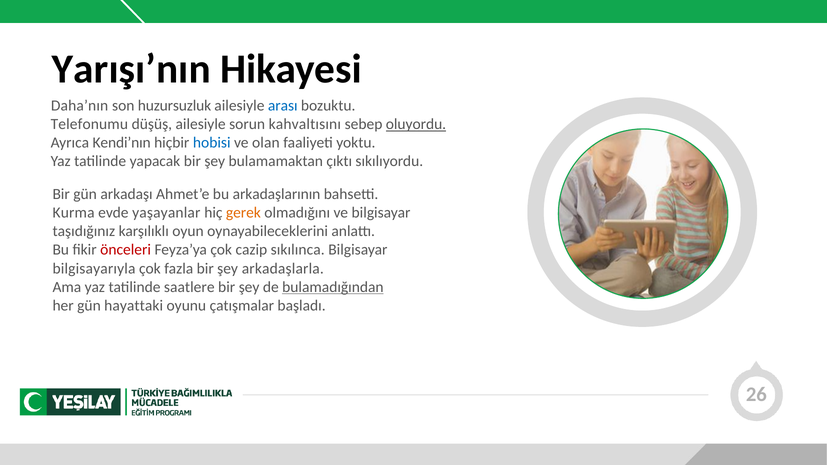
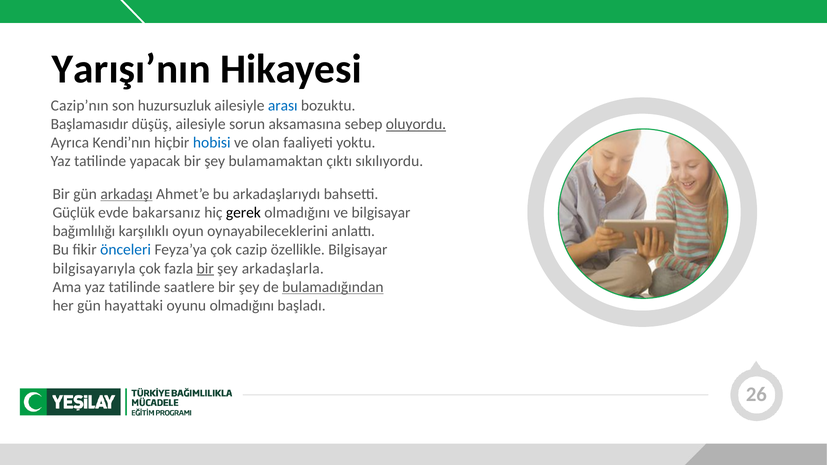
Daha’nın: Daha’nın -> Cazip’nın
Telefonumu: Telefonumu -> Başlamasıdır
kahvaltısını: kahvaltısını -> aksamasına
arkadaşı underline: none -> present
arkadaşlarının: arkadaşlarının -> arkadaşlarıydı
Kurma: Kurma -> Güçlük
yaşayanlar: yaşayanlar -> bakarsanız
gerek colour: orange -> black
taşıdığınız: taşıdığınız -> bağımlılığı
önceleri colour: red -> blue
sıkılınca: sıkılınca -> özellikle
bir at (205, 269) underline: none -> present
oyunu çatışmalar: çatışmalar -> olmadığını
